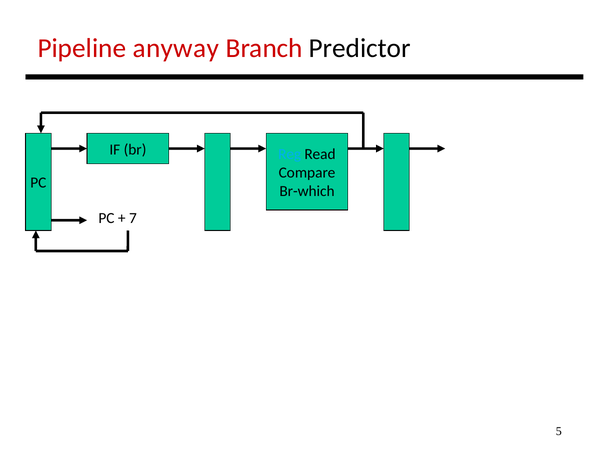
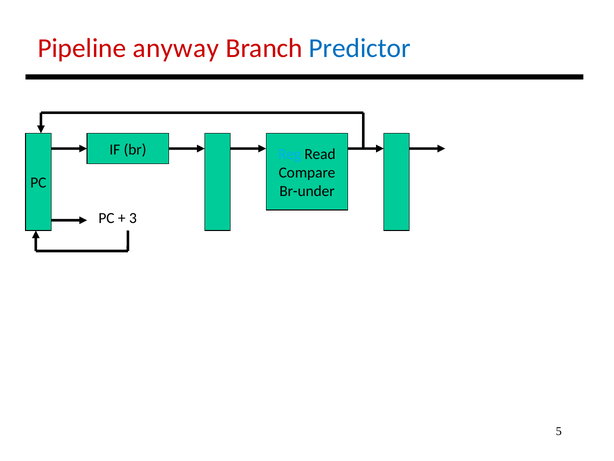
Predictor colour: black -> blue
Br-which: Br-which -> Br-under
7: 7 -> 3
